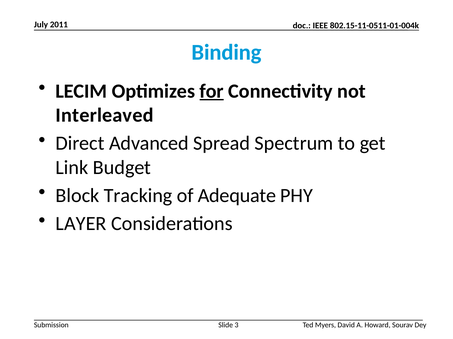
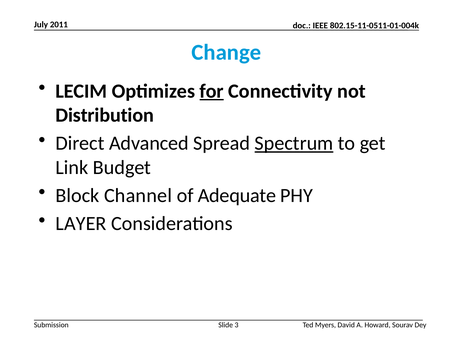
Binding: Binding -> Change
Interleaved: Interleaved -> Distribution
Spectrum underline: none -> present
Tracking: Tracking -> Channel
